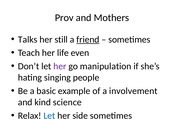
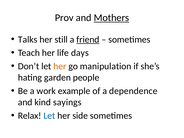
Mothers underline: none -> present
even: even -> days
her at (60, 66) colour: purple -> orange
singing: singing -> garden
basic: basic -> work
involvement: involvement -> dependence
science: science -> sayings
